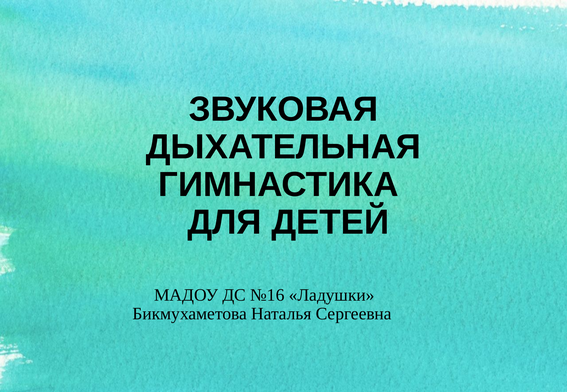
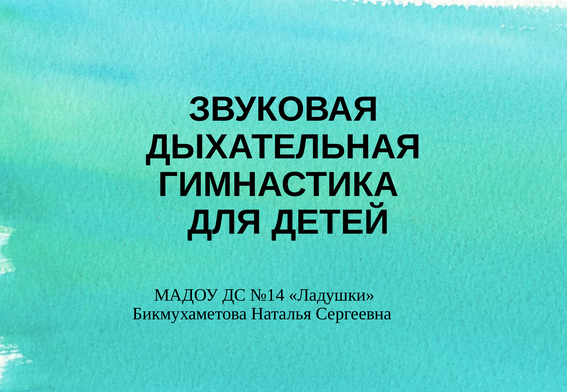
№16: №16 -> №14
